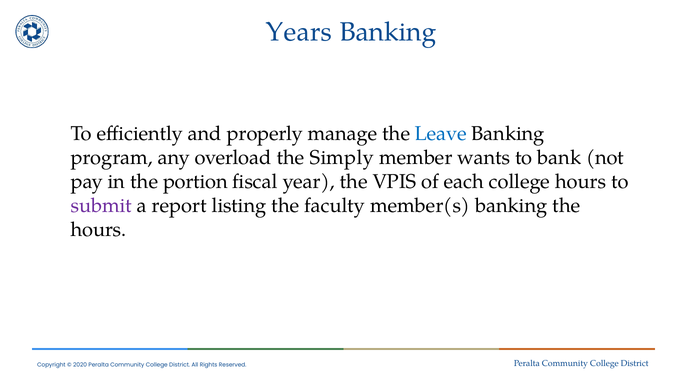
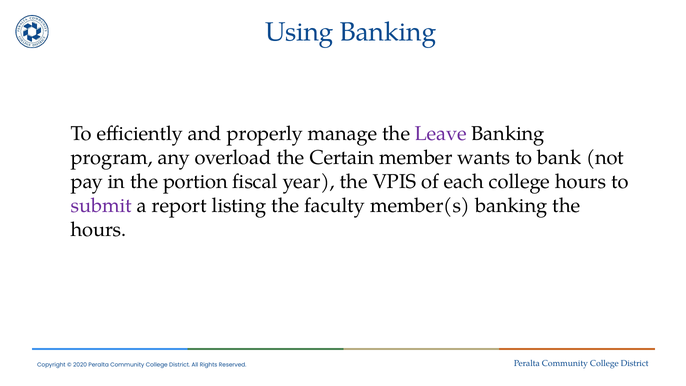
Years: Years -> Using
Leave colour: blue -> purple
Simply: Simply -> Certain
